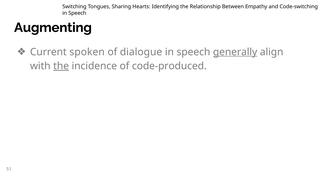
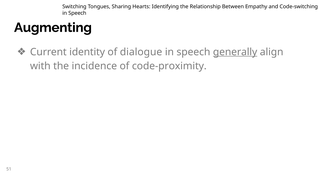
spoken: spoken -> identity
the at (61, 66) underline: present -> none
code-produced: code-produced -> code-proximity
